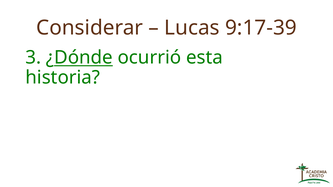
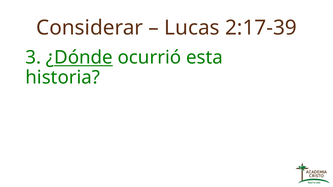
9:17-39: 9:17-39 -> 2:17-39
